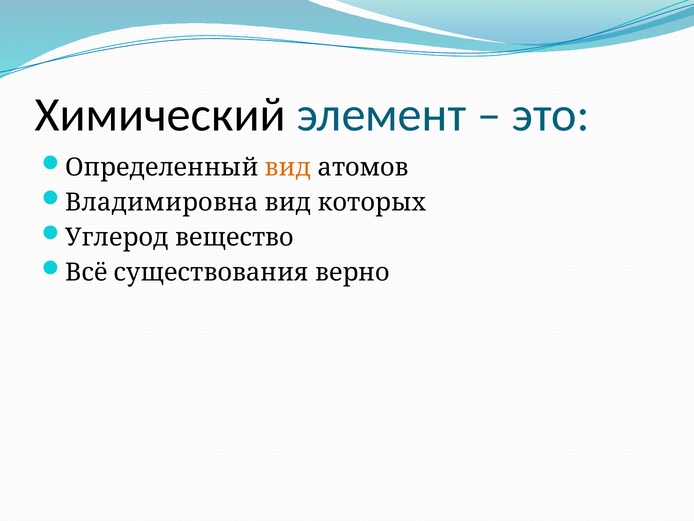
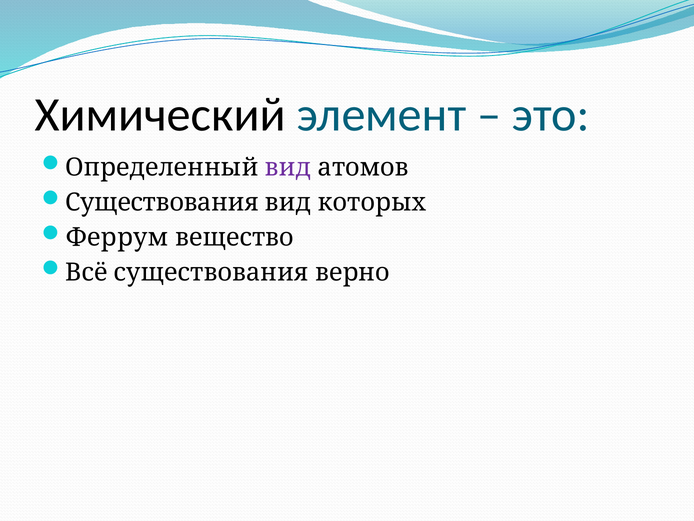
вид at (288, 167) colour: orange -> purple
Владимировна at (162, 202): Владимировна -> Существования
Углерод: Углерод -> Феррум
